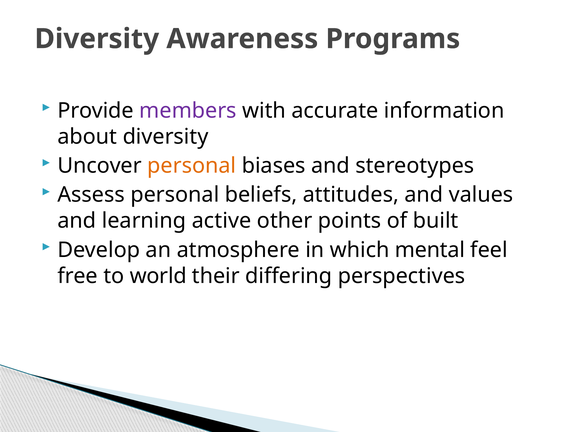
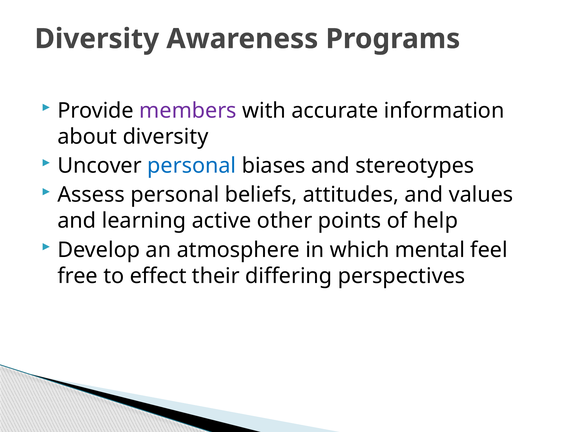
personal at (192, 166) colour: orange -> blue
built: built -> help
world: world -> effect
